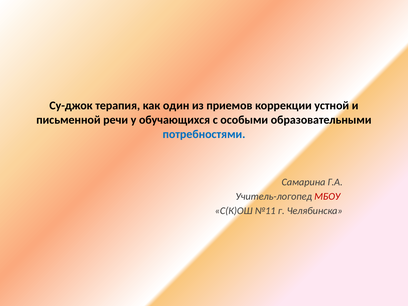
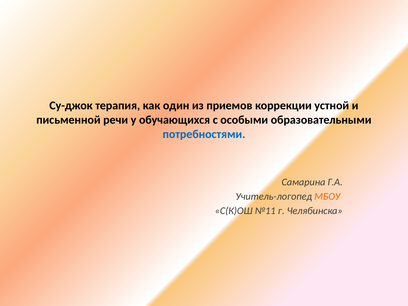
МБОУ colour: red -> orange
